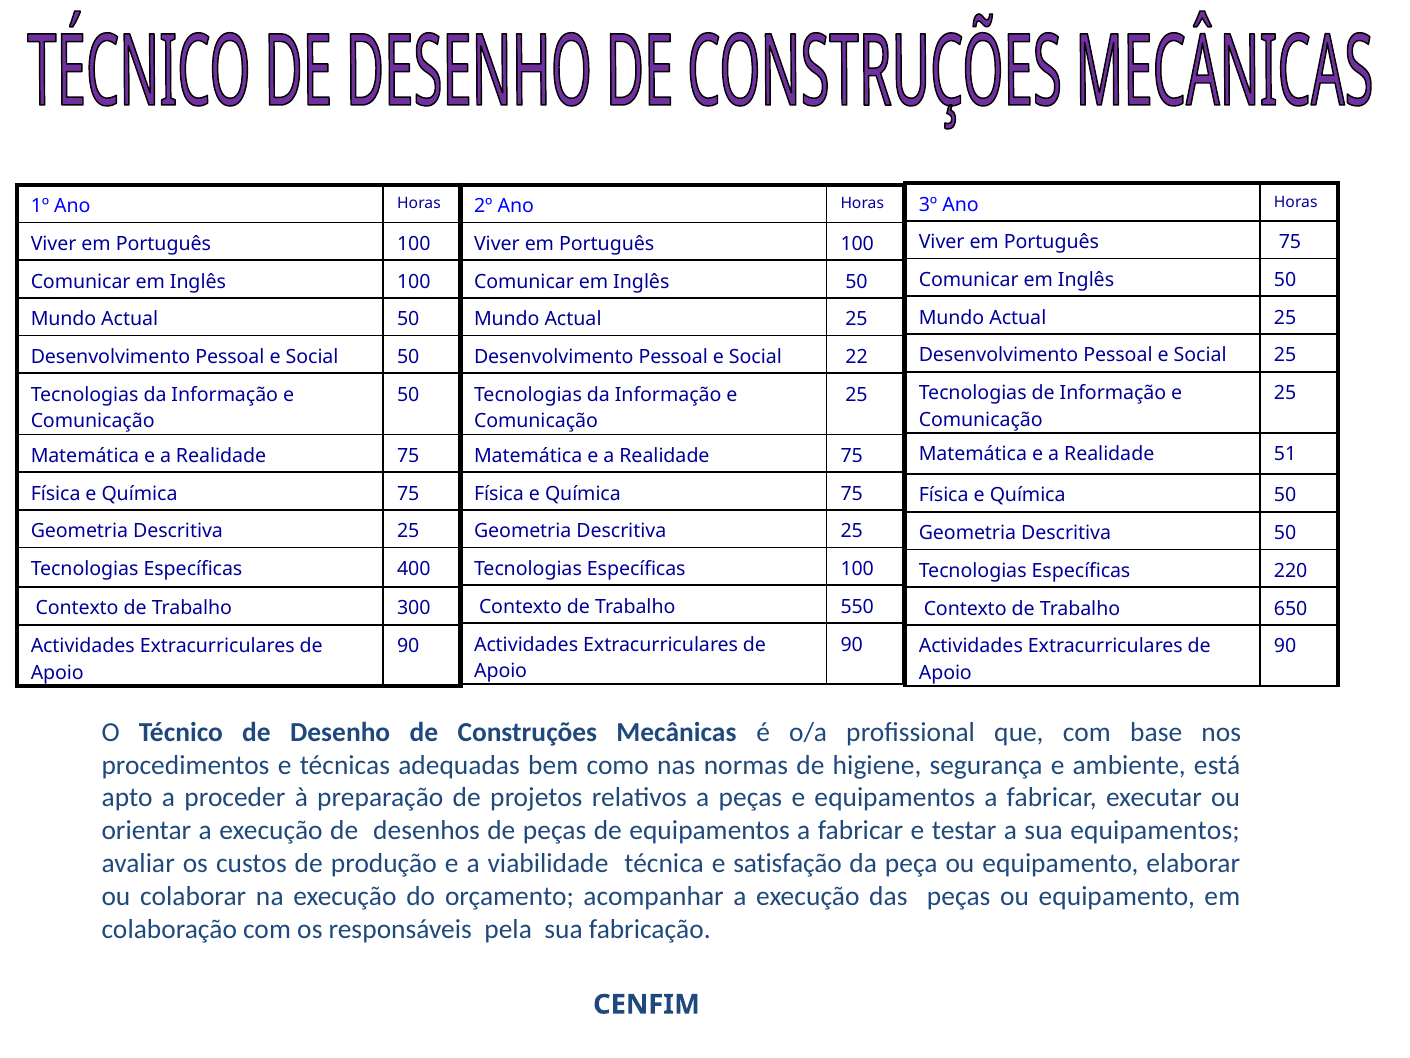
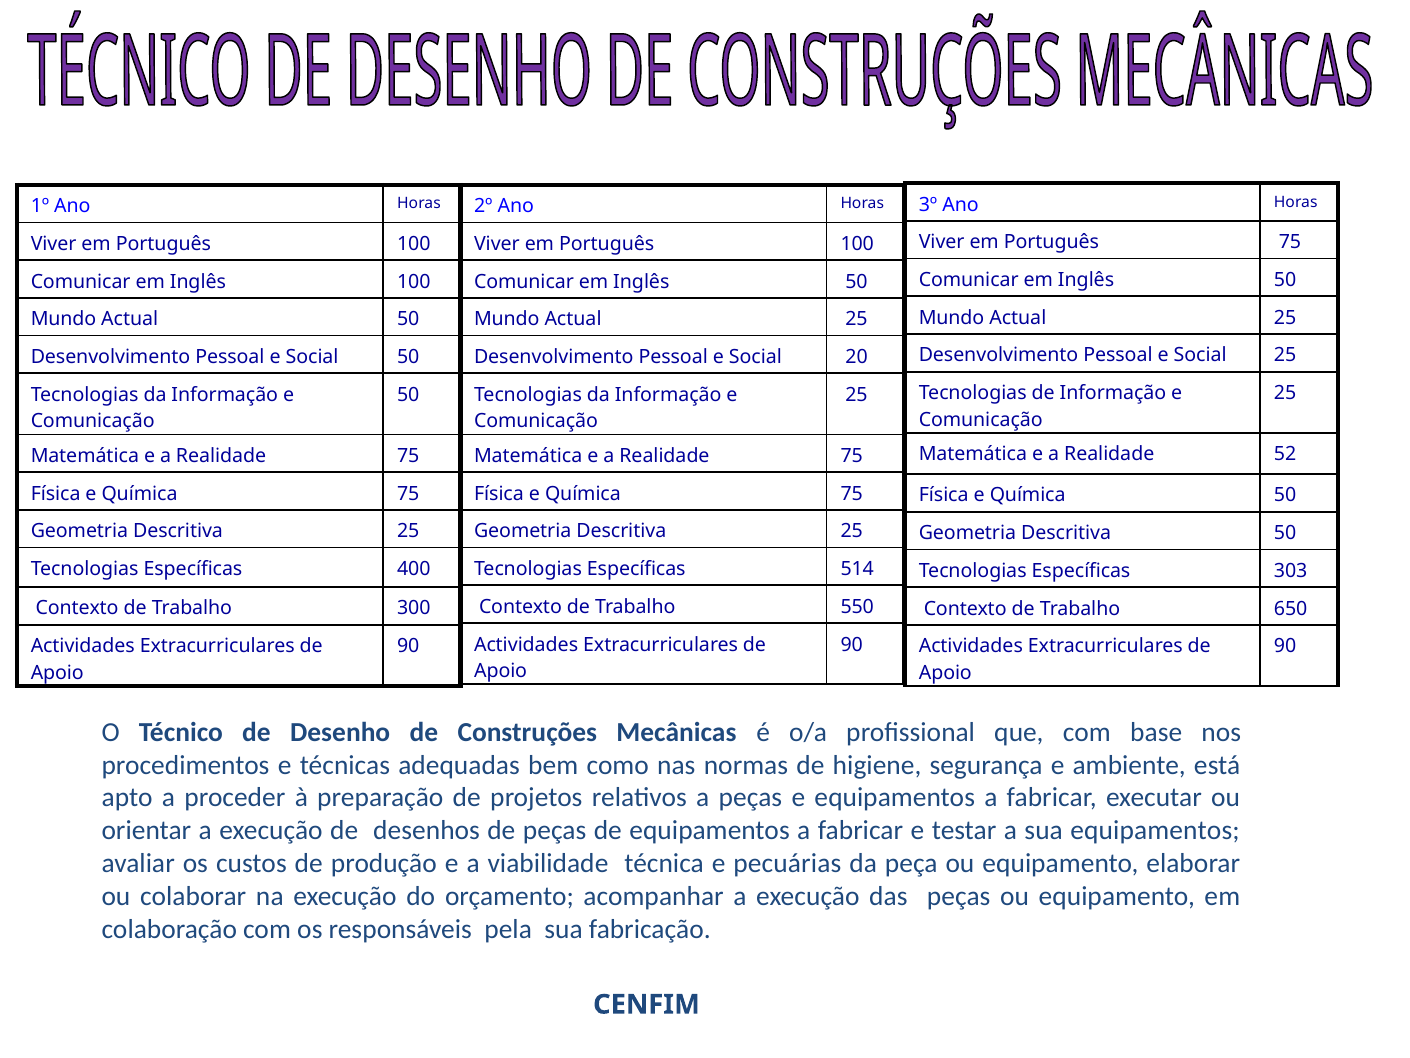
22: 22 -> 20
51: 51 -> 52
Específicas 100: 100 -> 514
220: 220 -> 303
satisfação: satisfação -> pecuárias
